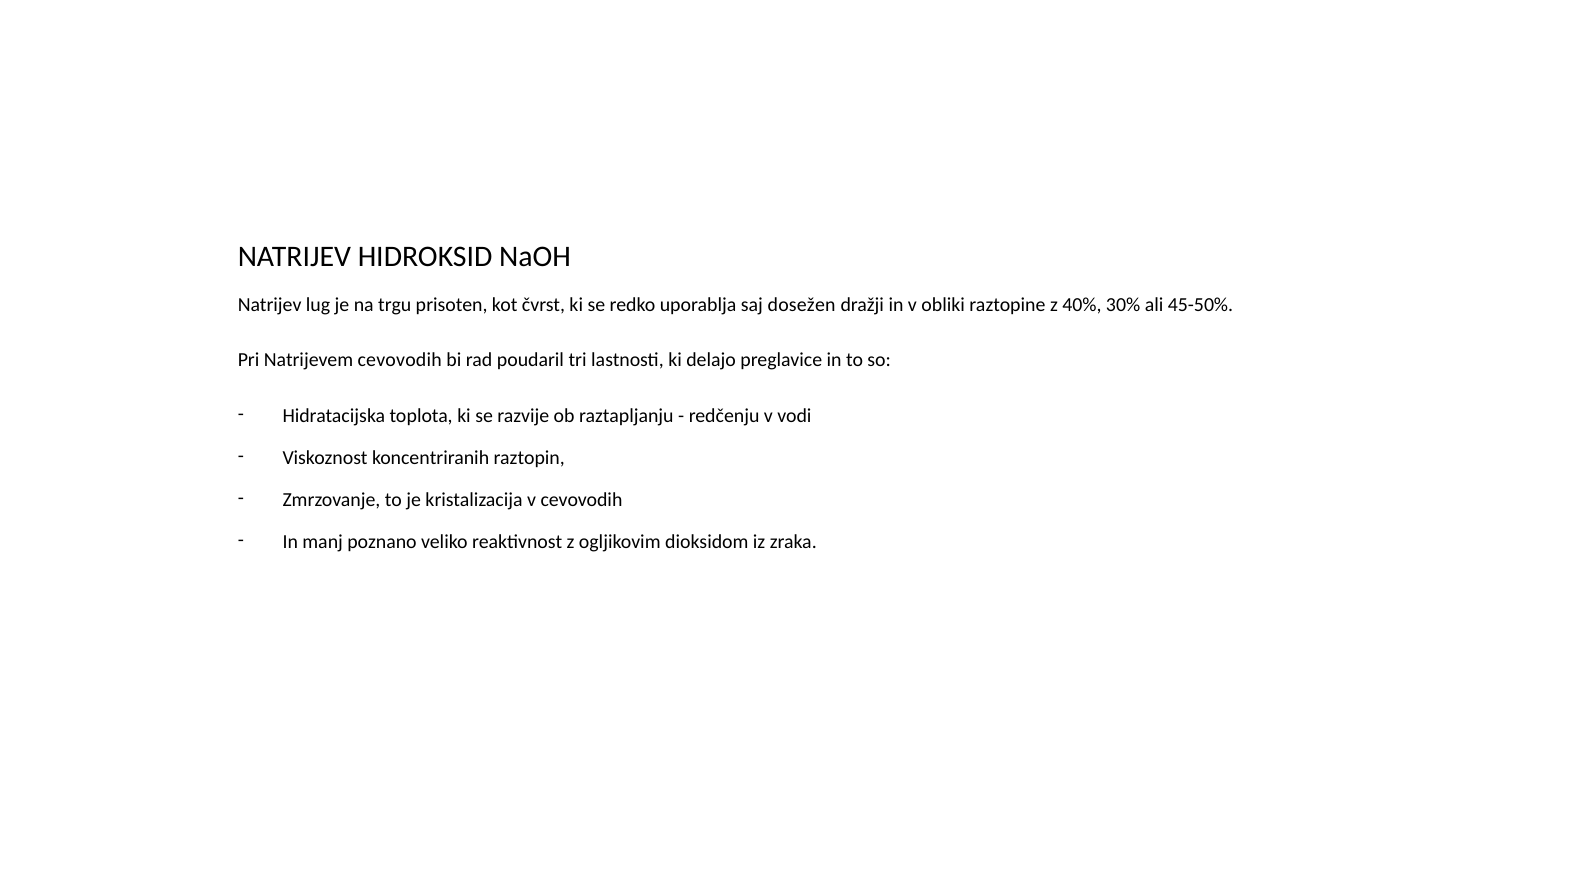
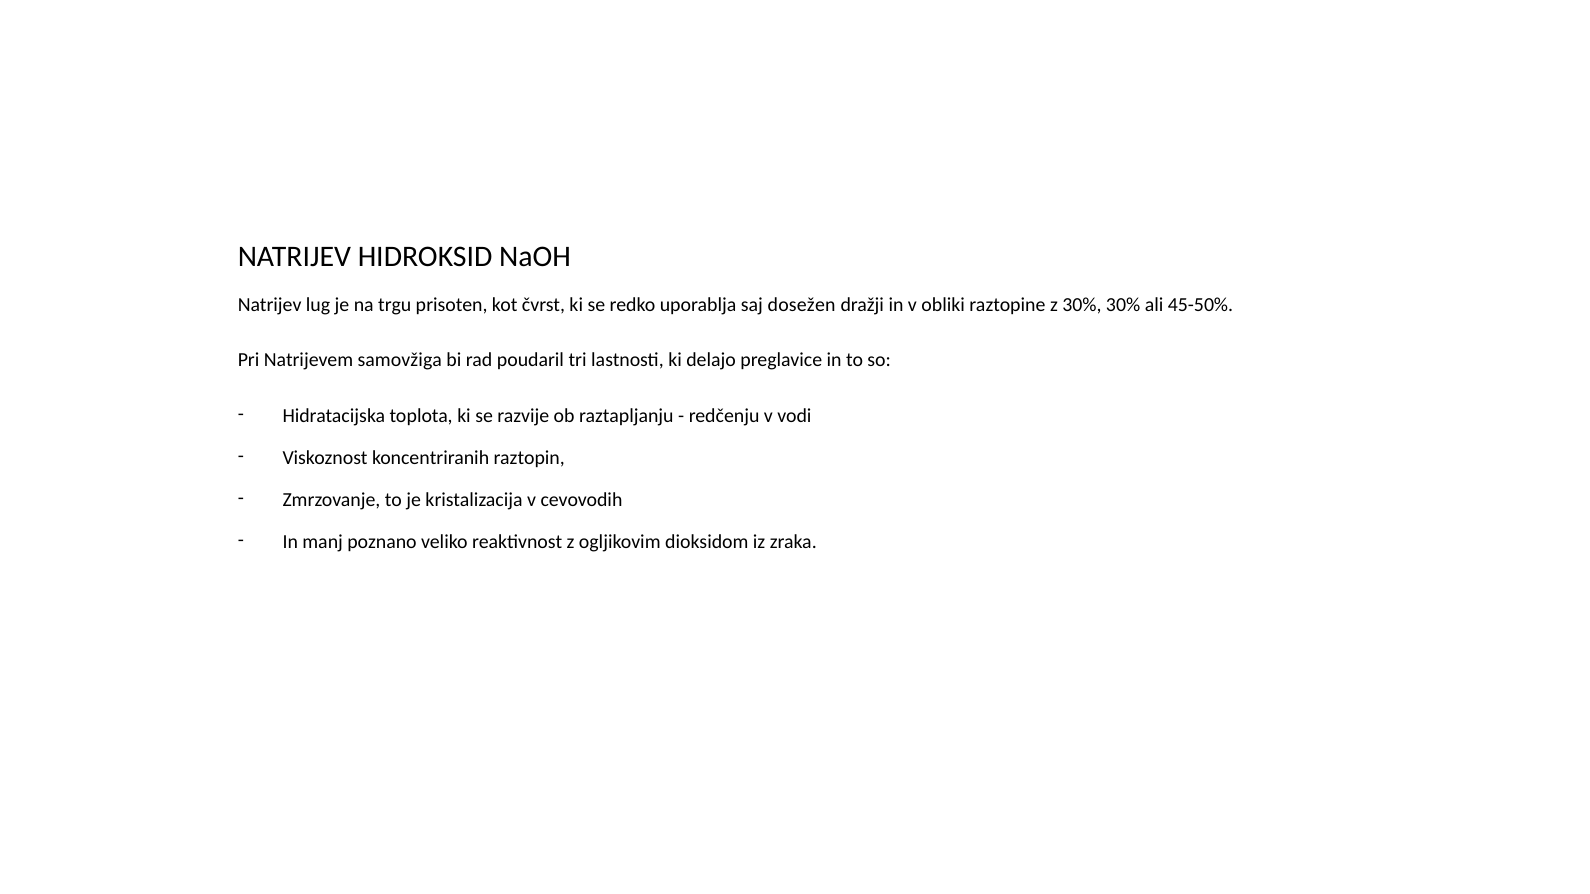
z 40%: 40% -> 30%
Natrijevem cevovodih: cevovodih -> samovžiga
